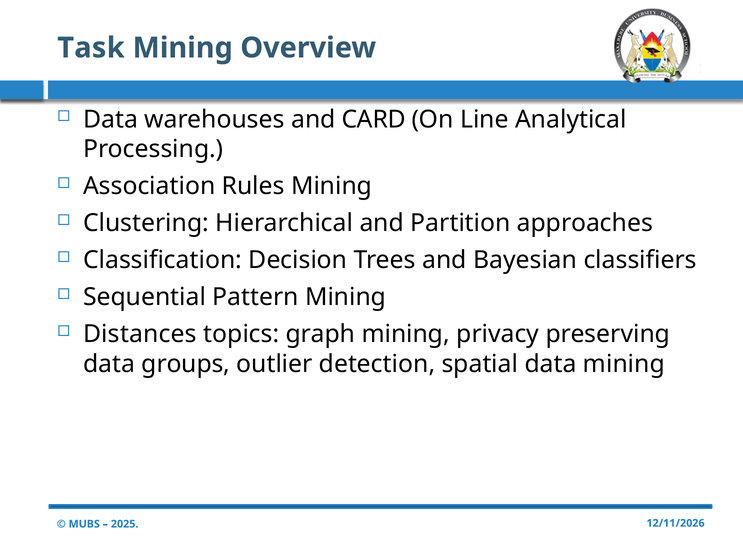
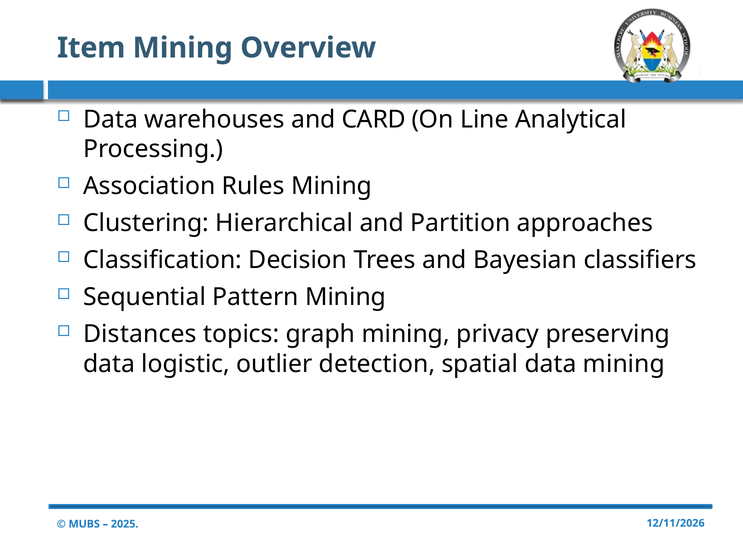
Task: Task -> Item
groups: groups -> logistic
